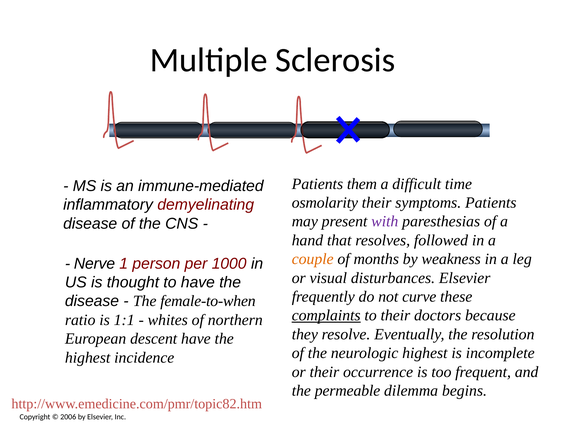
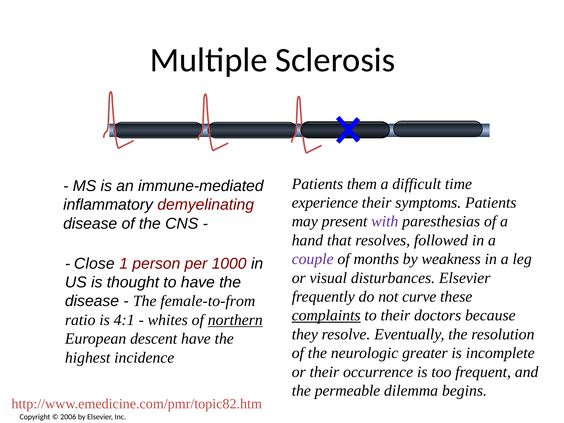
osmolarity: osmolarity -> experience
couple colour: orange -> purple
Nerve: Nerve -> Close
female-to-when: female-to-when -> female-to-from
1:1: 1:1 -> 4:1
northern underline: none -> present
neurologic highest: highest -> greater
